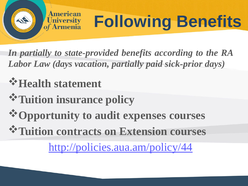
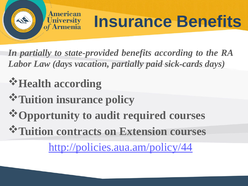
Following at (133, 22): Following -> Insurance
sick-prior: sick-prior -> sick-cards
Health statement: statement -> according
expenses: expenses -> required
